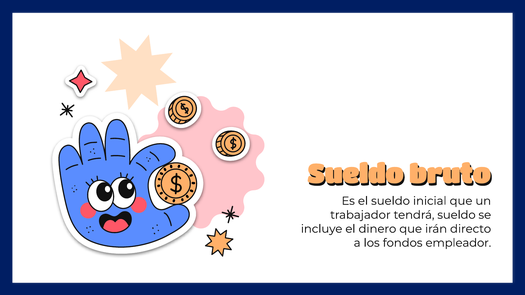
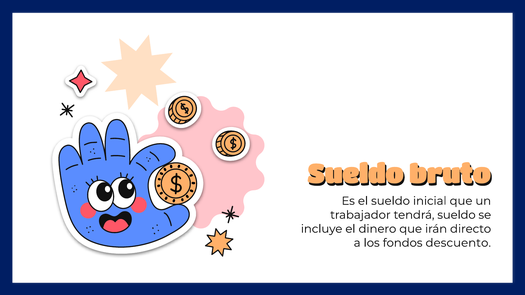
empleador: empleador -> descuento
